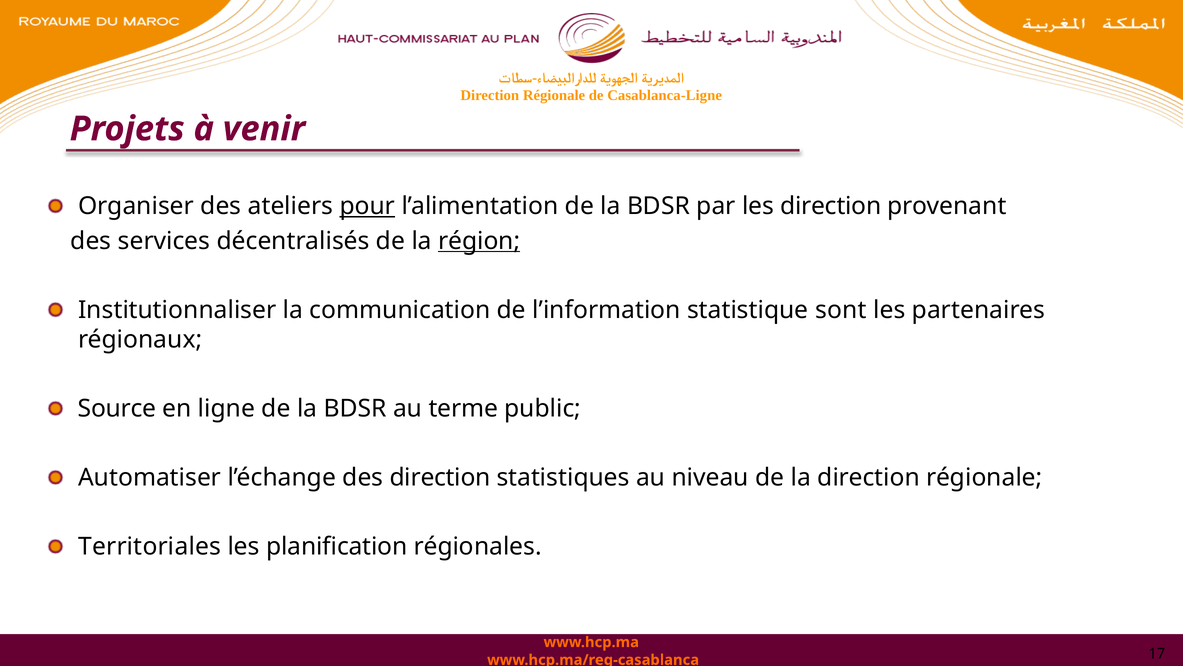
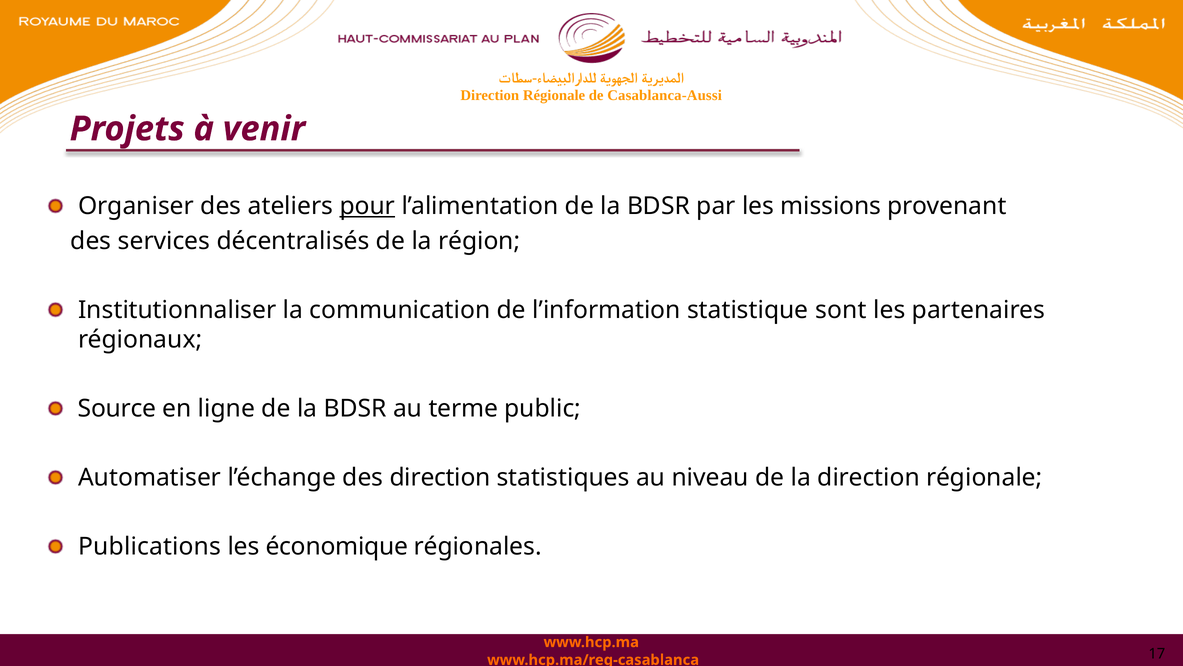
Casablanca-Ligne: Casablanca-Ligne -> Casablanca-Aussi
les direction: direction -> missions
région underline: present -> none
Territoriales: Territoriales -> Publications
planification: planification -> économique
